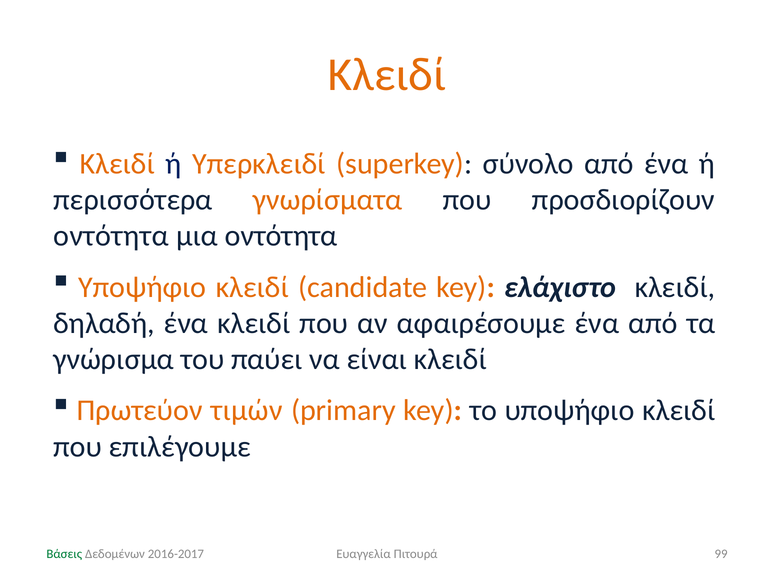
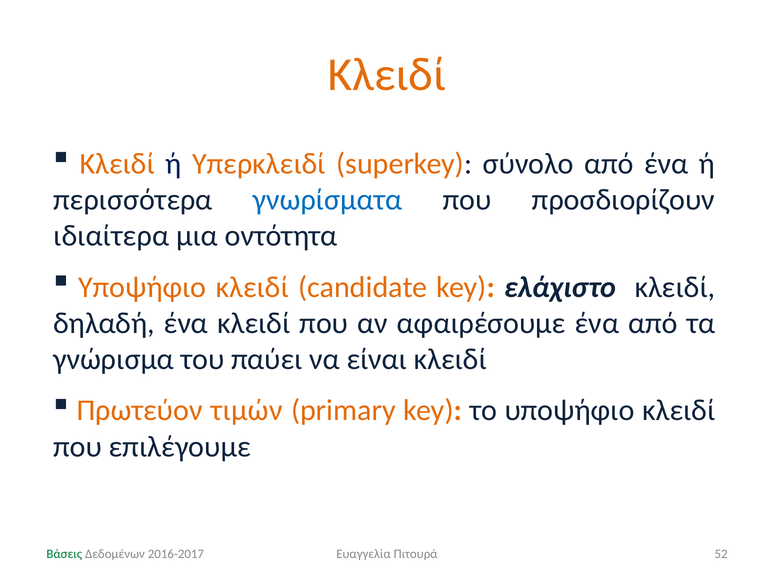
γνωρίσματα colour: orange -> blue
οντότητα at (111, 236): οντότητα -> ιδιαίτερα
99: 99 -> 52
